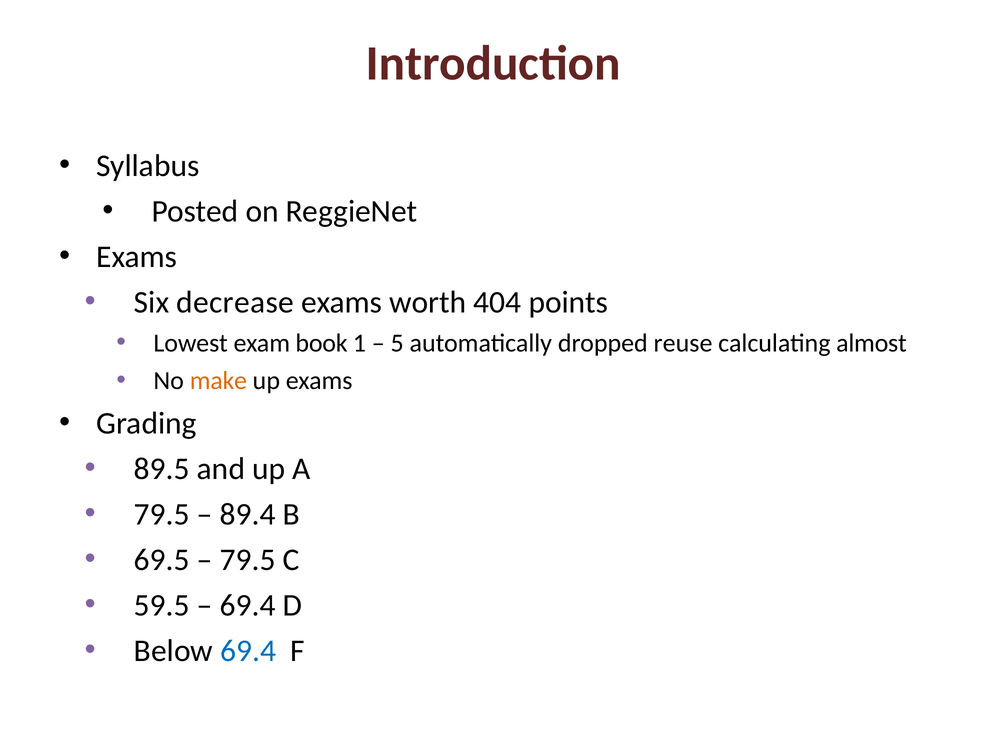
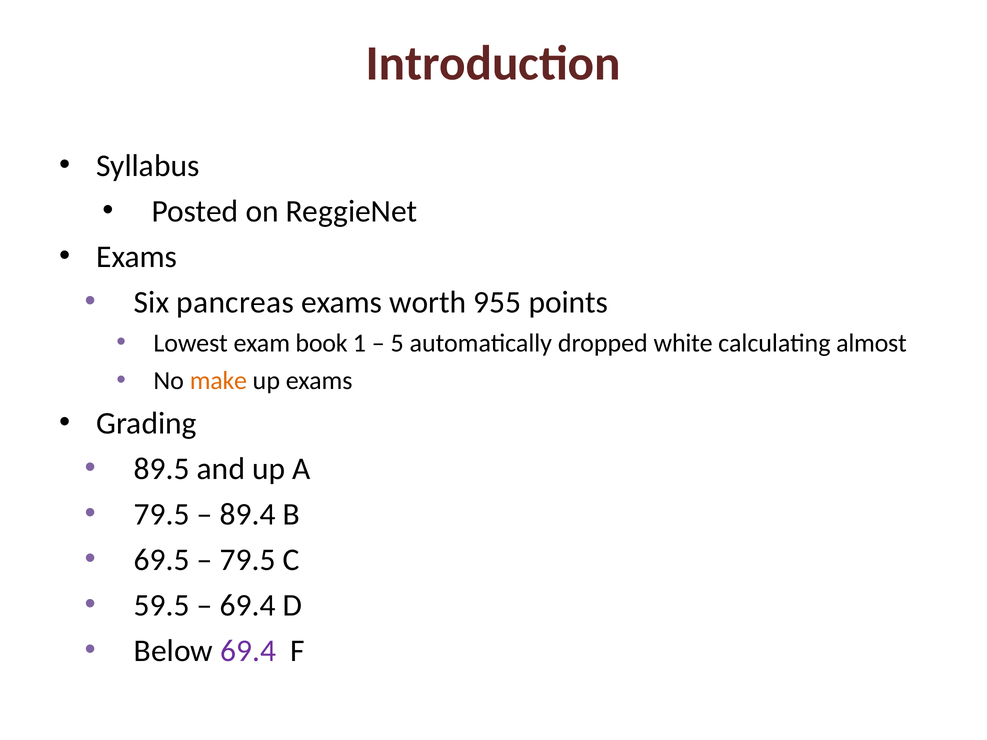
decrease: decrease -> pancreas
404: 404 -> 955
reuse: reuse -> white
69.4 at (248, 651) colour: blue -> purple
